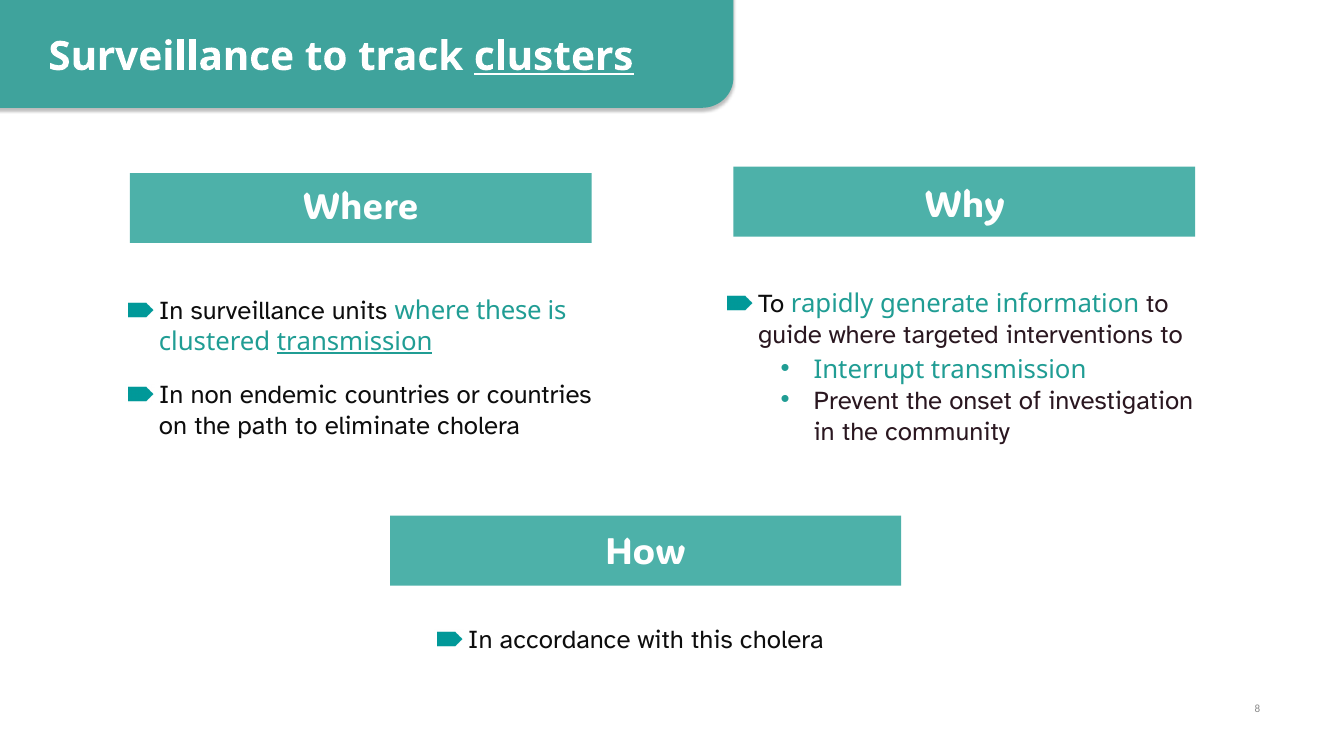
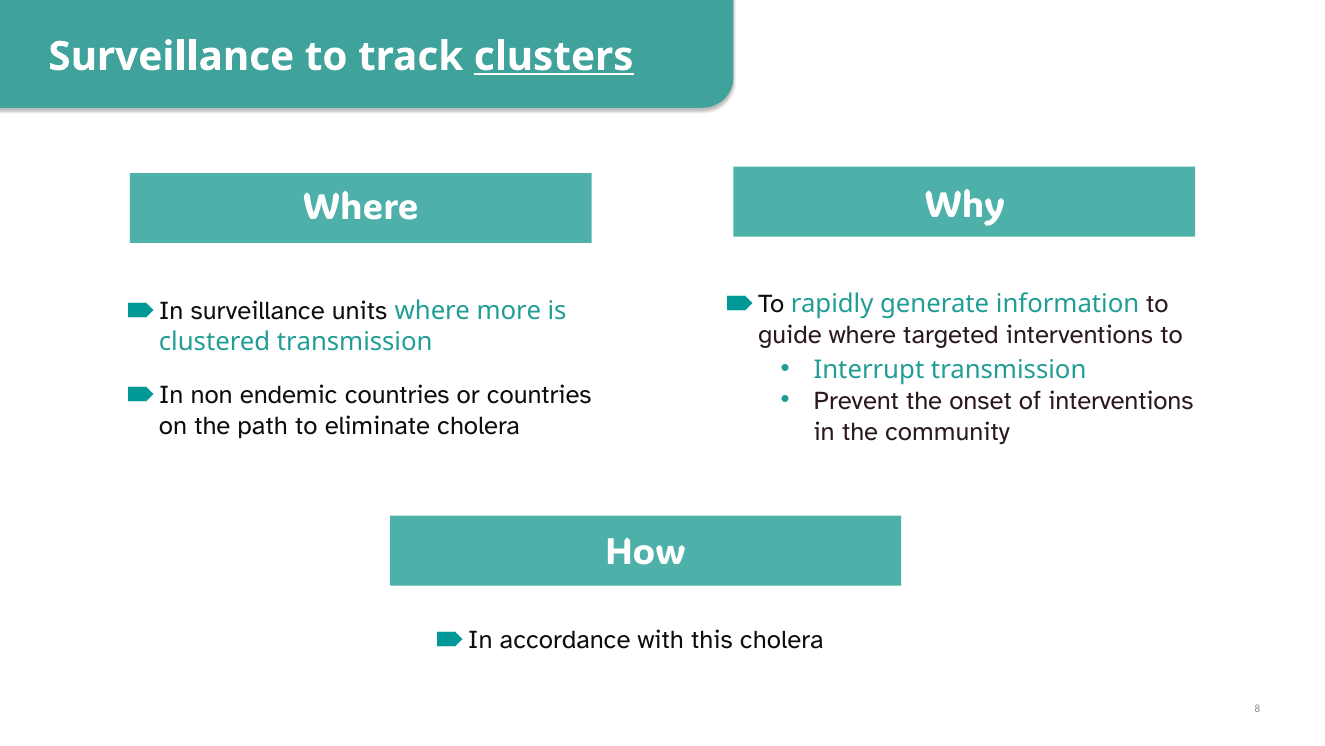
these: these -> more
transmission at (355, 342) underline: present -> none
of investigation: investigation -> interventions
